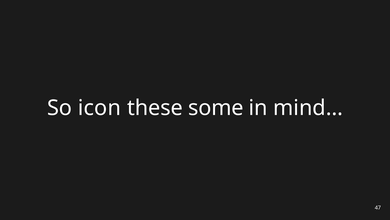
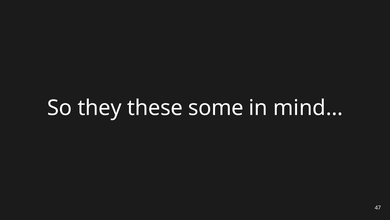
icon: icon -> they
